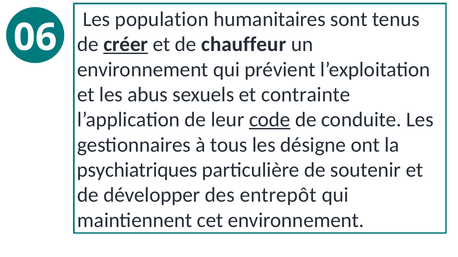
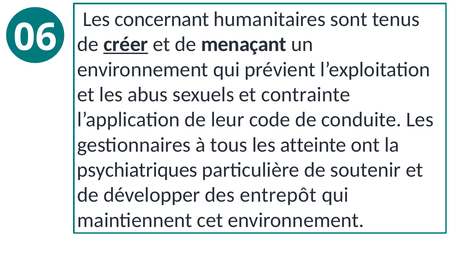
population: population -> concernant
chauffeur: chauffeur -> menaçant
code underline: present -> none
désigne: désigne -> atteinte
